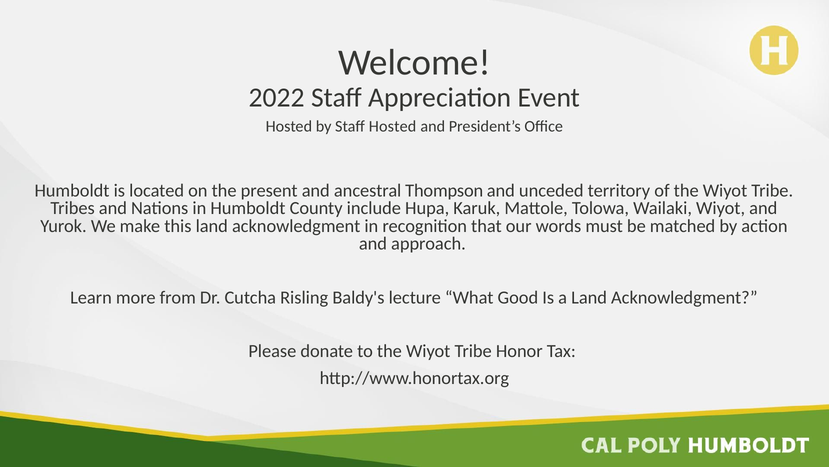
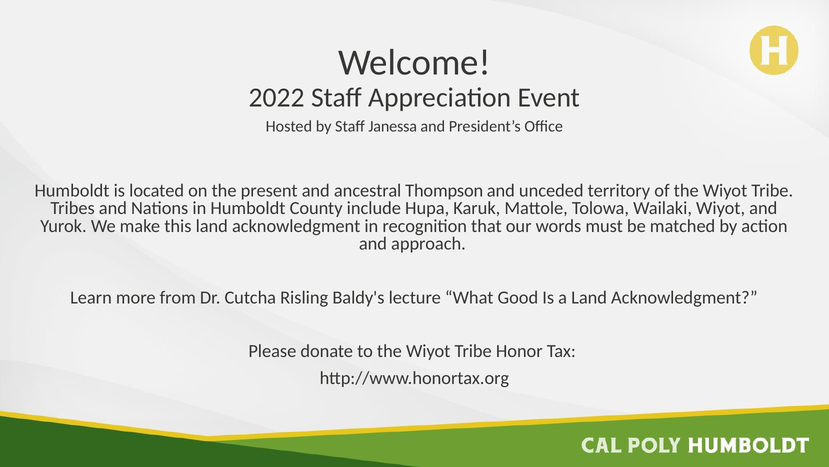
Staff Hosted: Hosted -> Janessa
